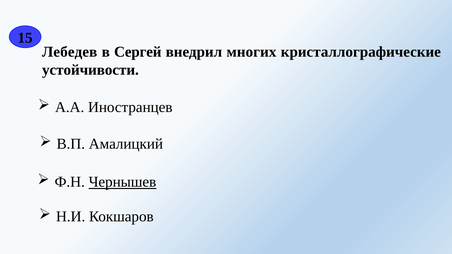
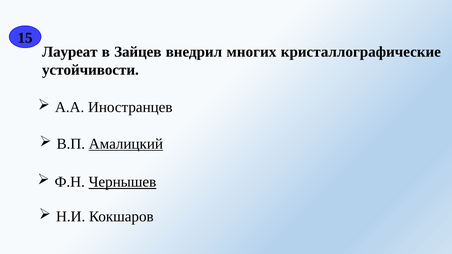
Лебедев: Лебедев -> Лауреат
Сергей: Сергей -> Зайцев
Амалицкий underline: none -> present
